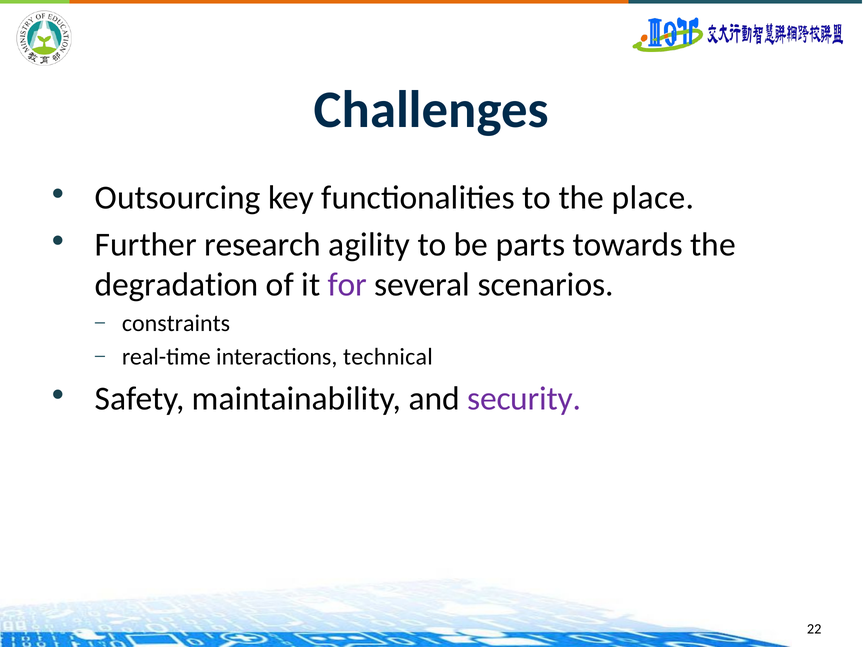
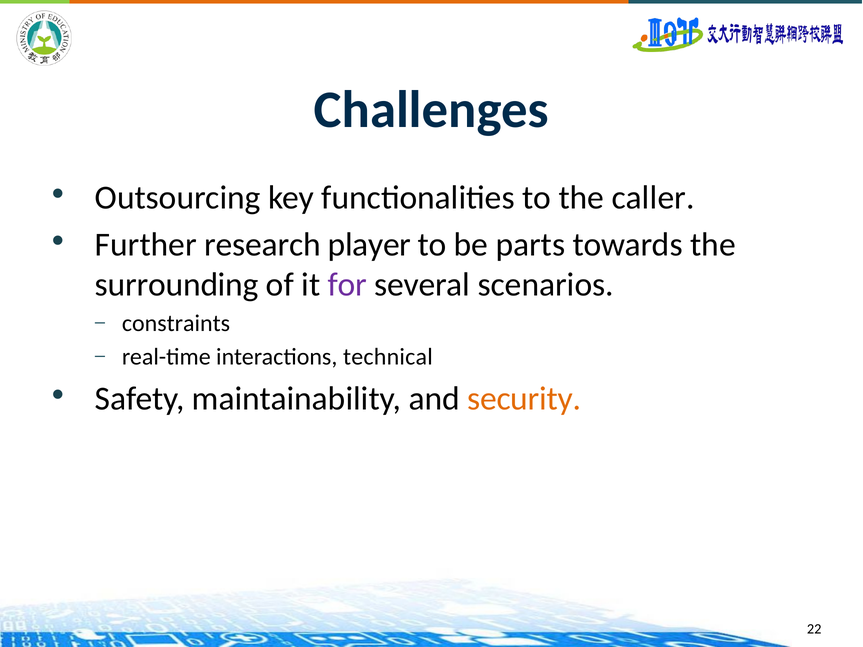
place: place -> caller
agility: agility -> player
degradation: degradation -> surrounding
security colour: purple -> orange
